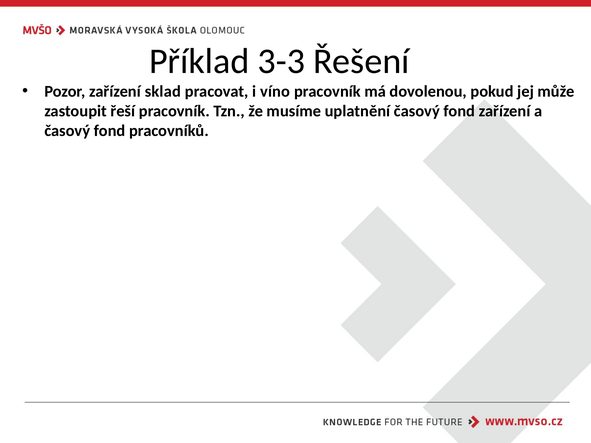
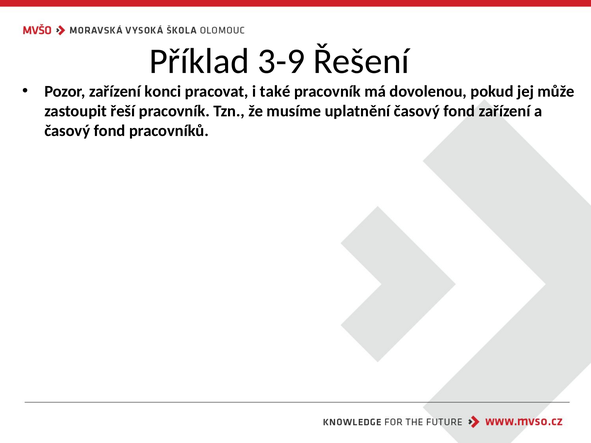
3-3: 3-3 -> 3-9
sklad: sklad -> konci
víno: víno -> také
